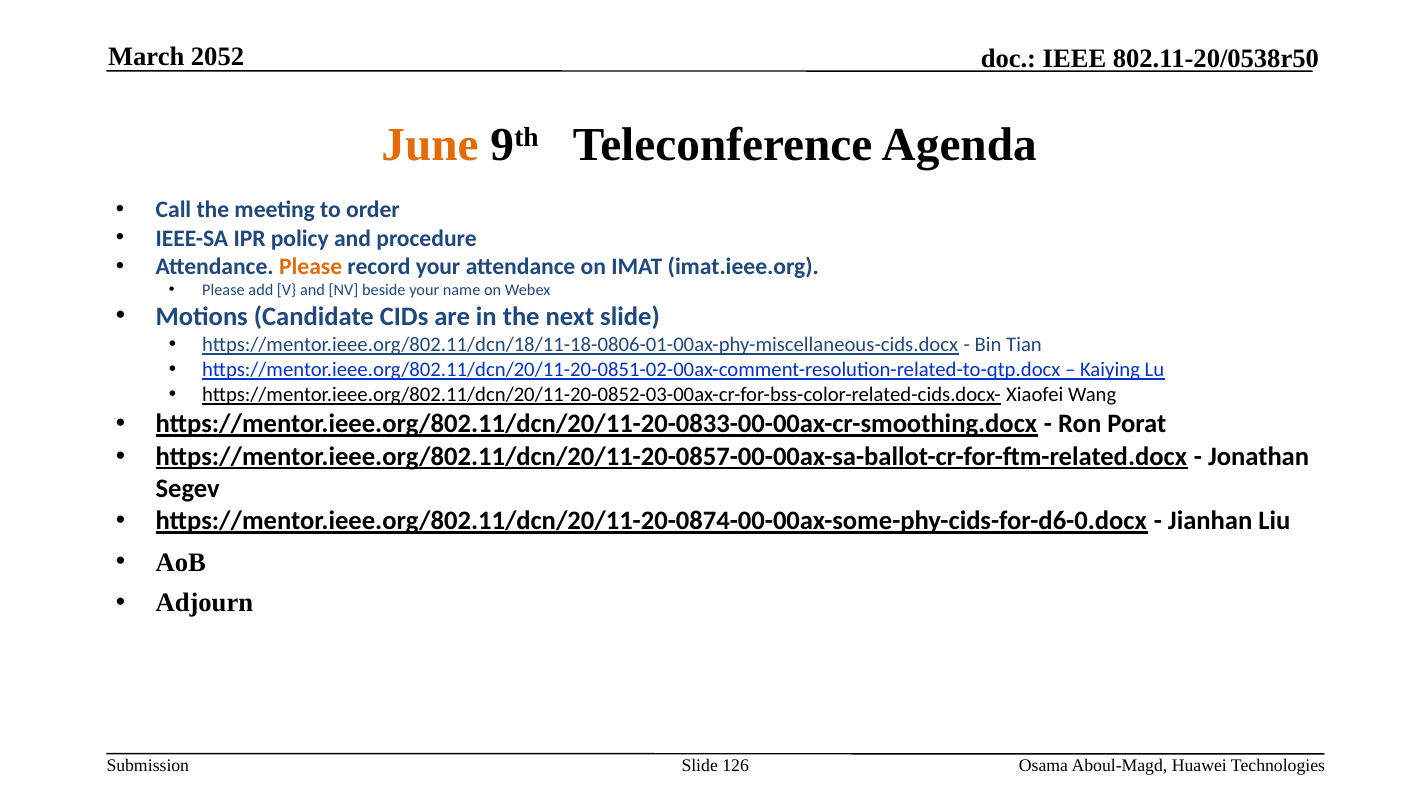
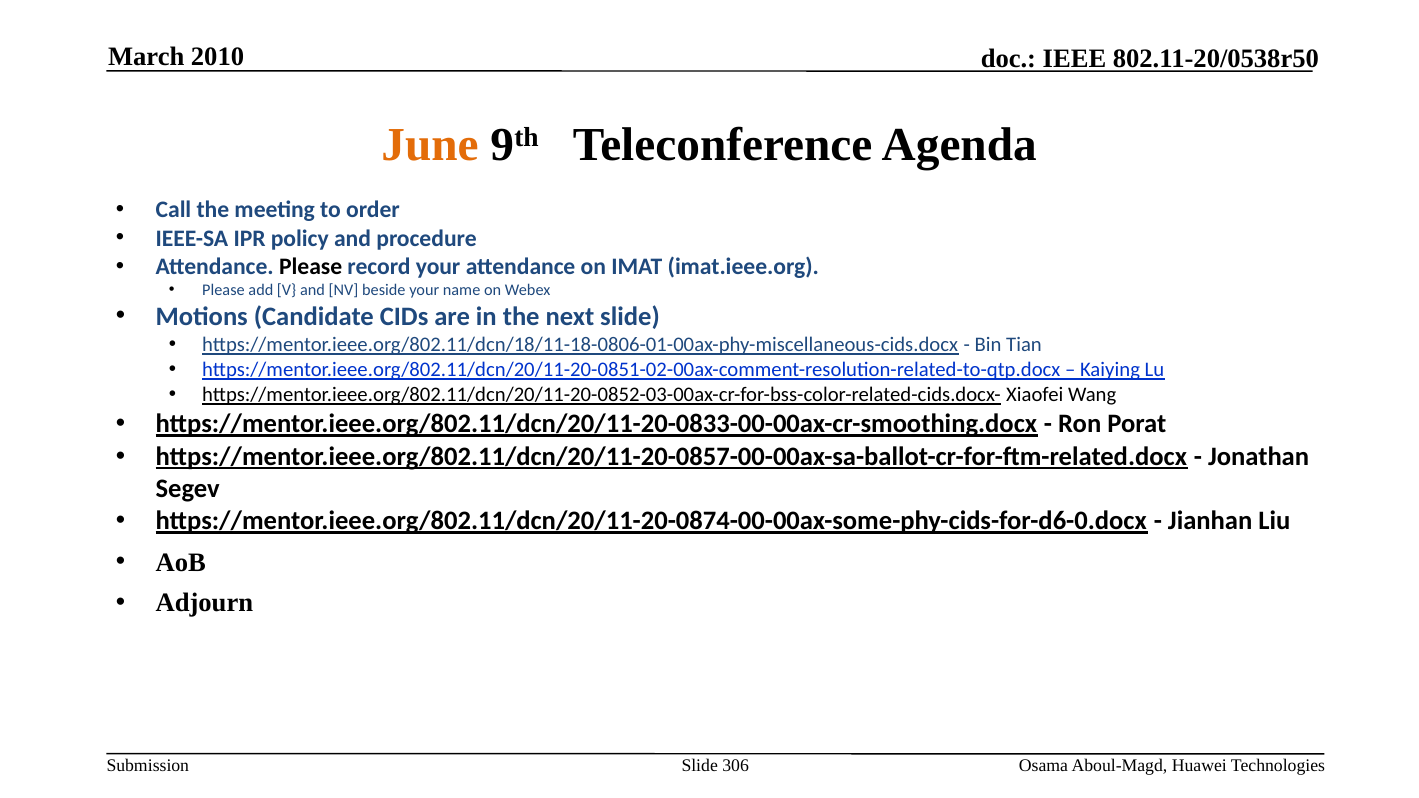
2052: 2052 -> 2010
Please at (311, 267) colour: orange -> black
126: 126 -> 306
